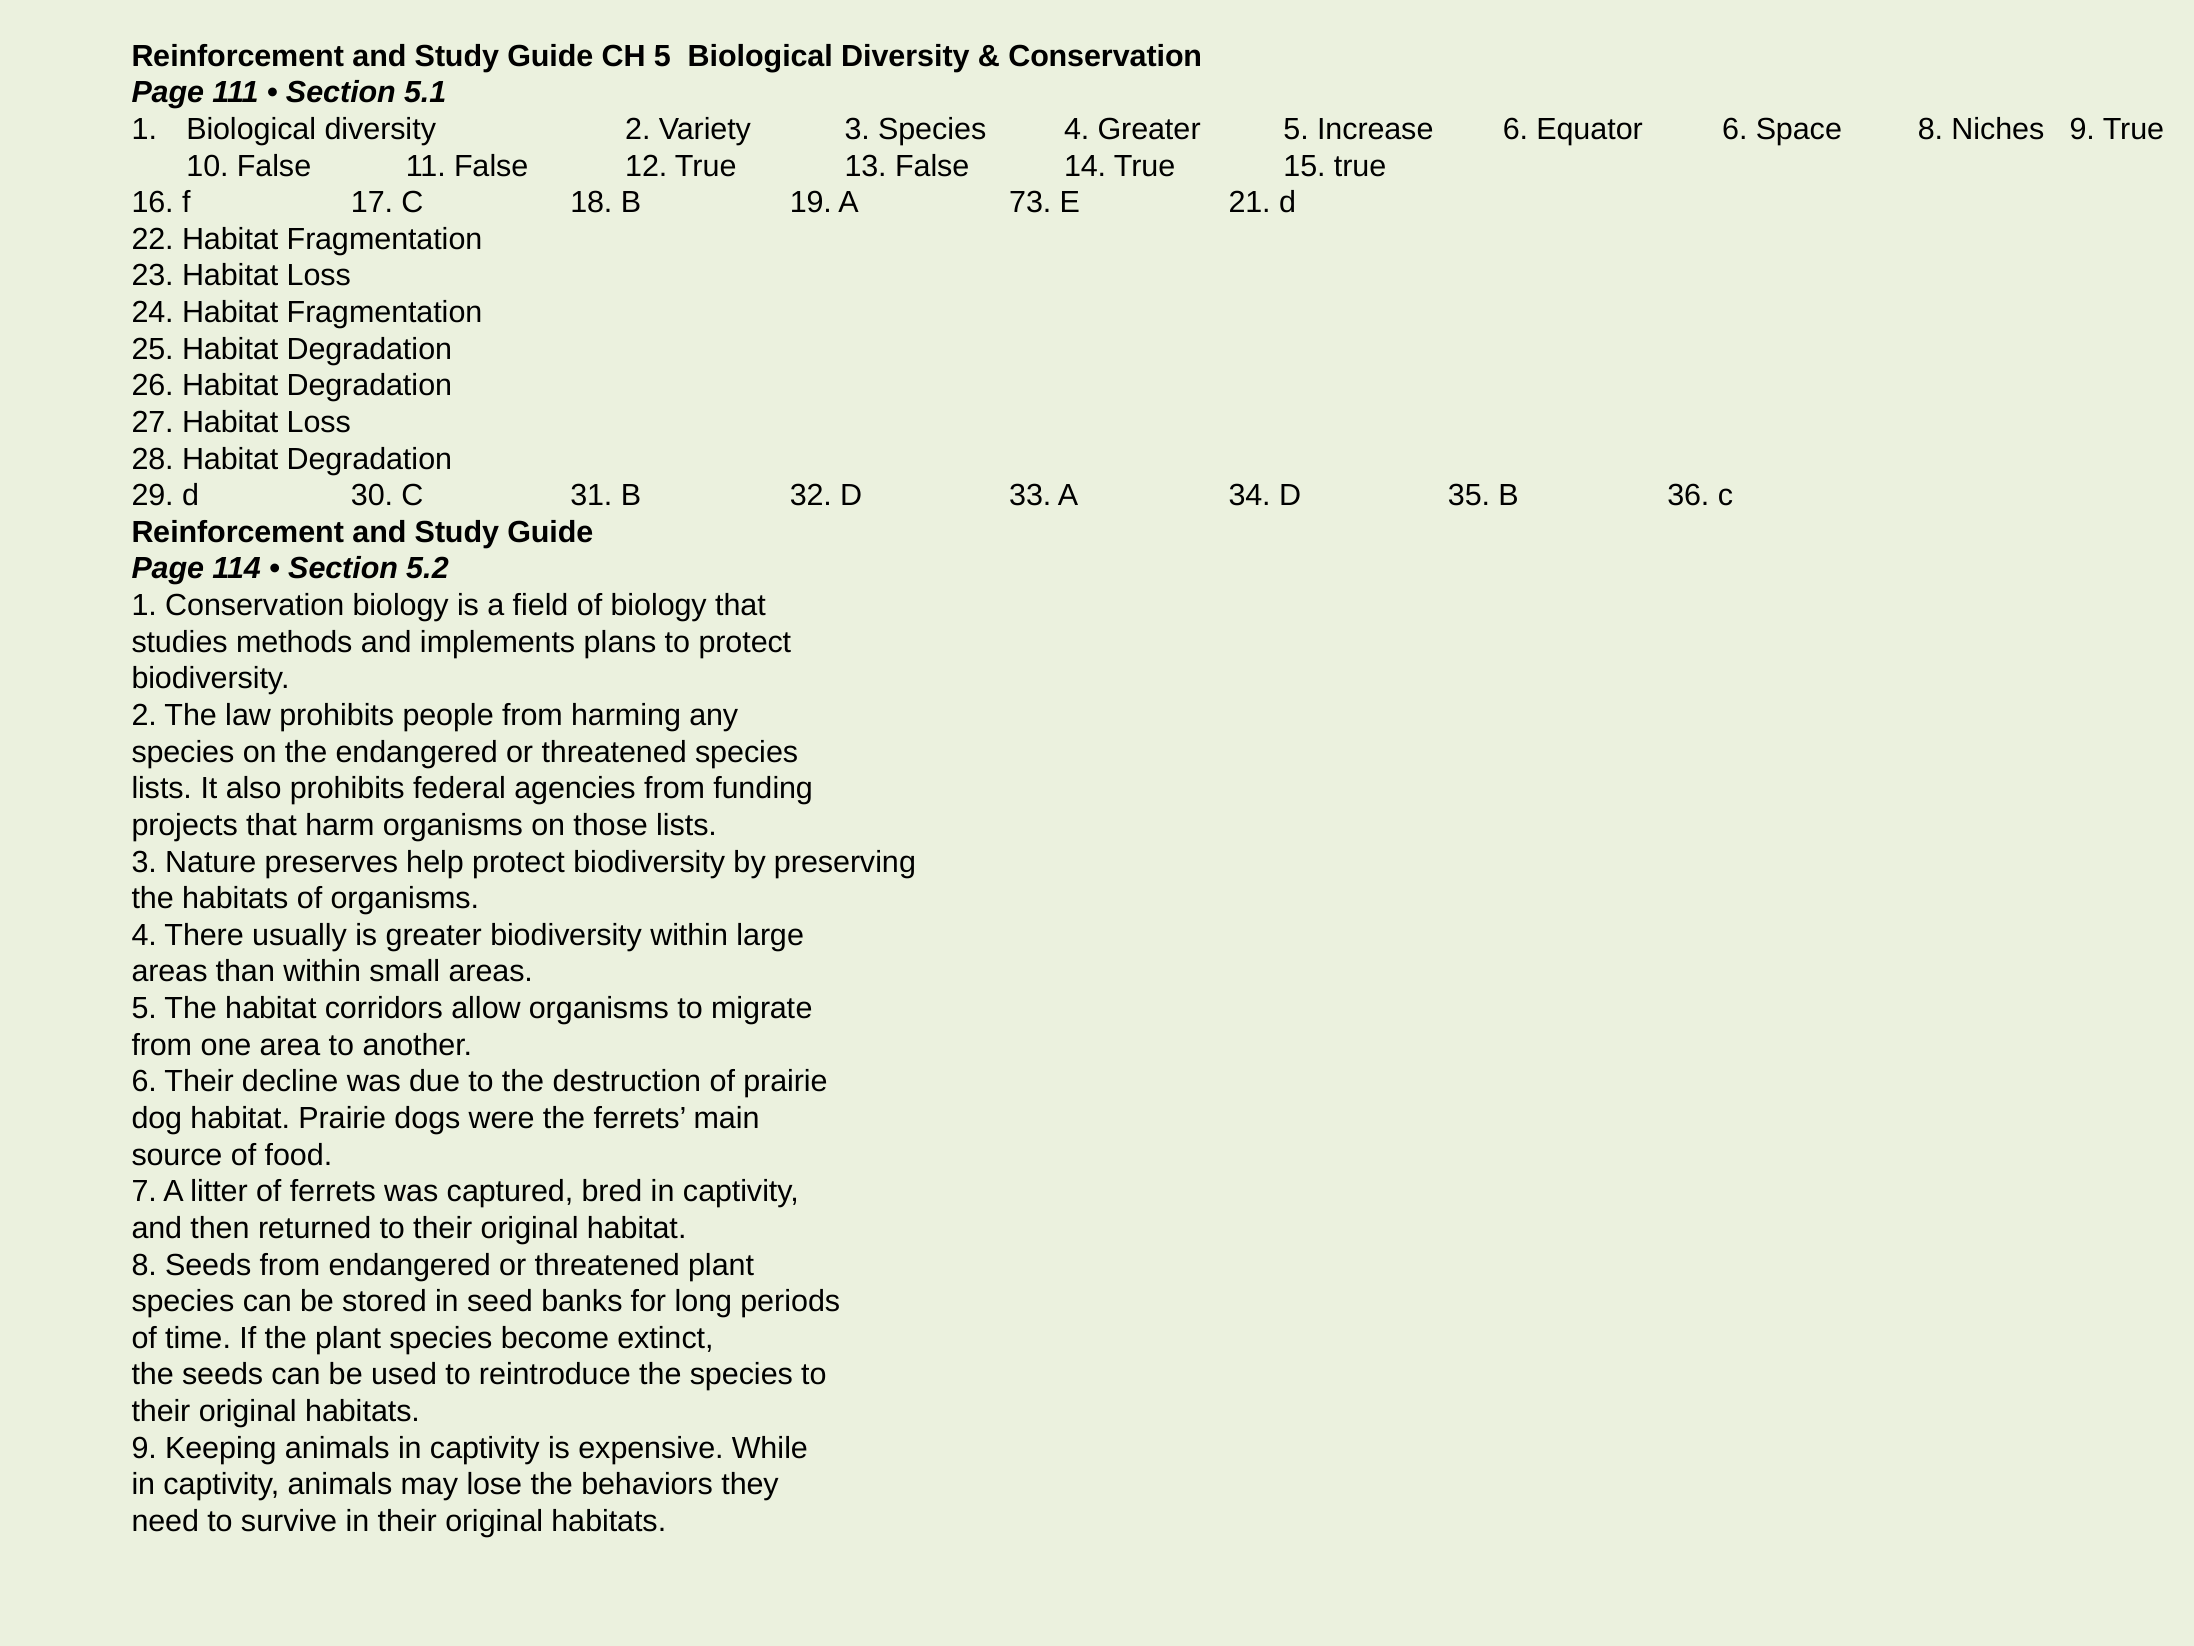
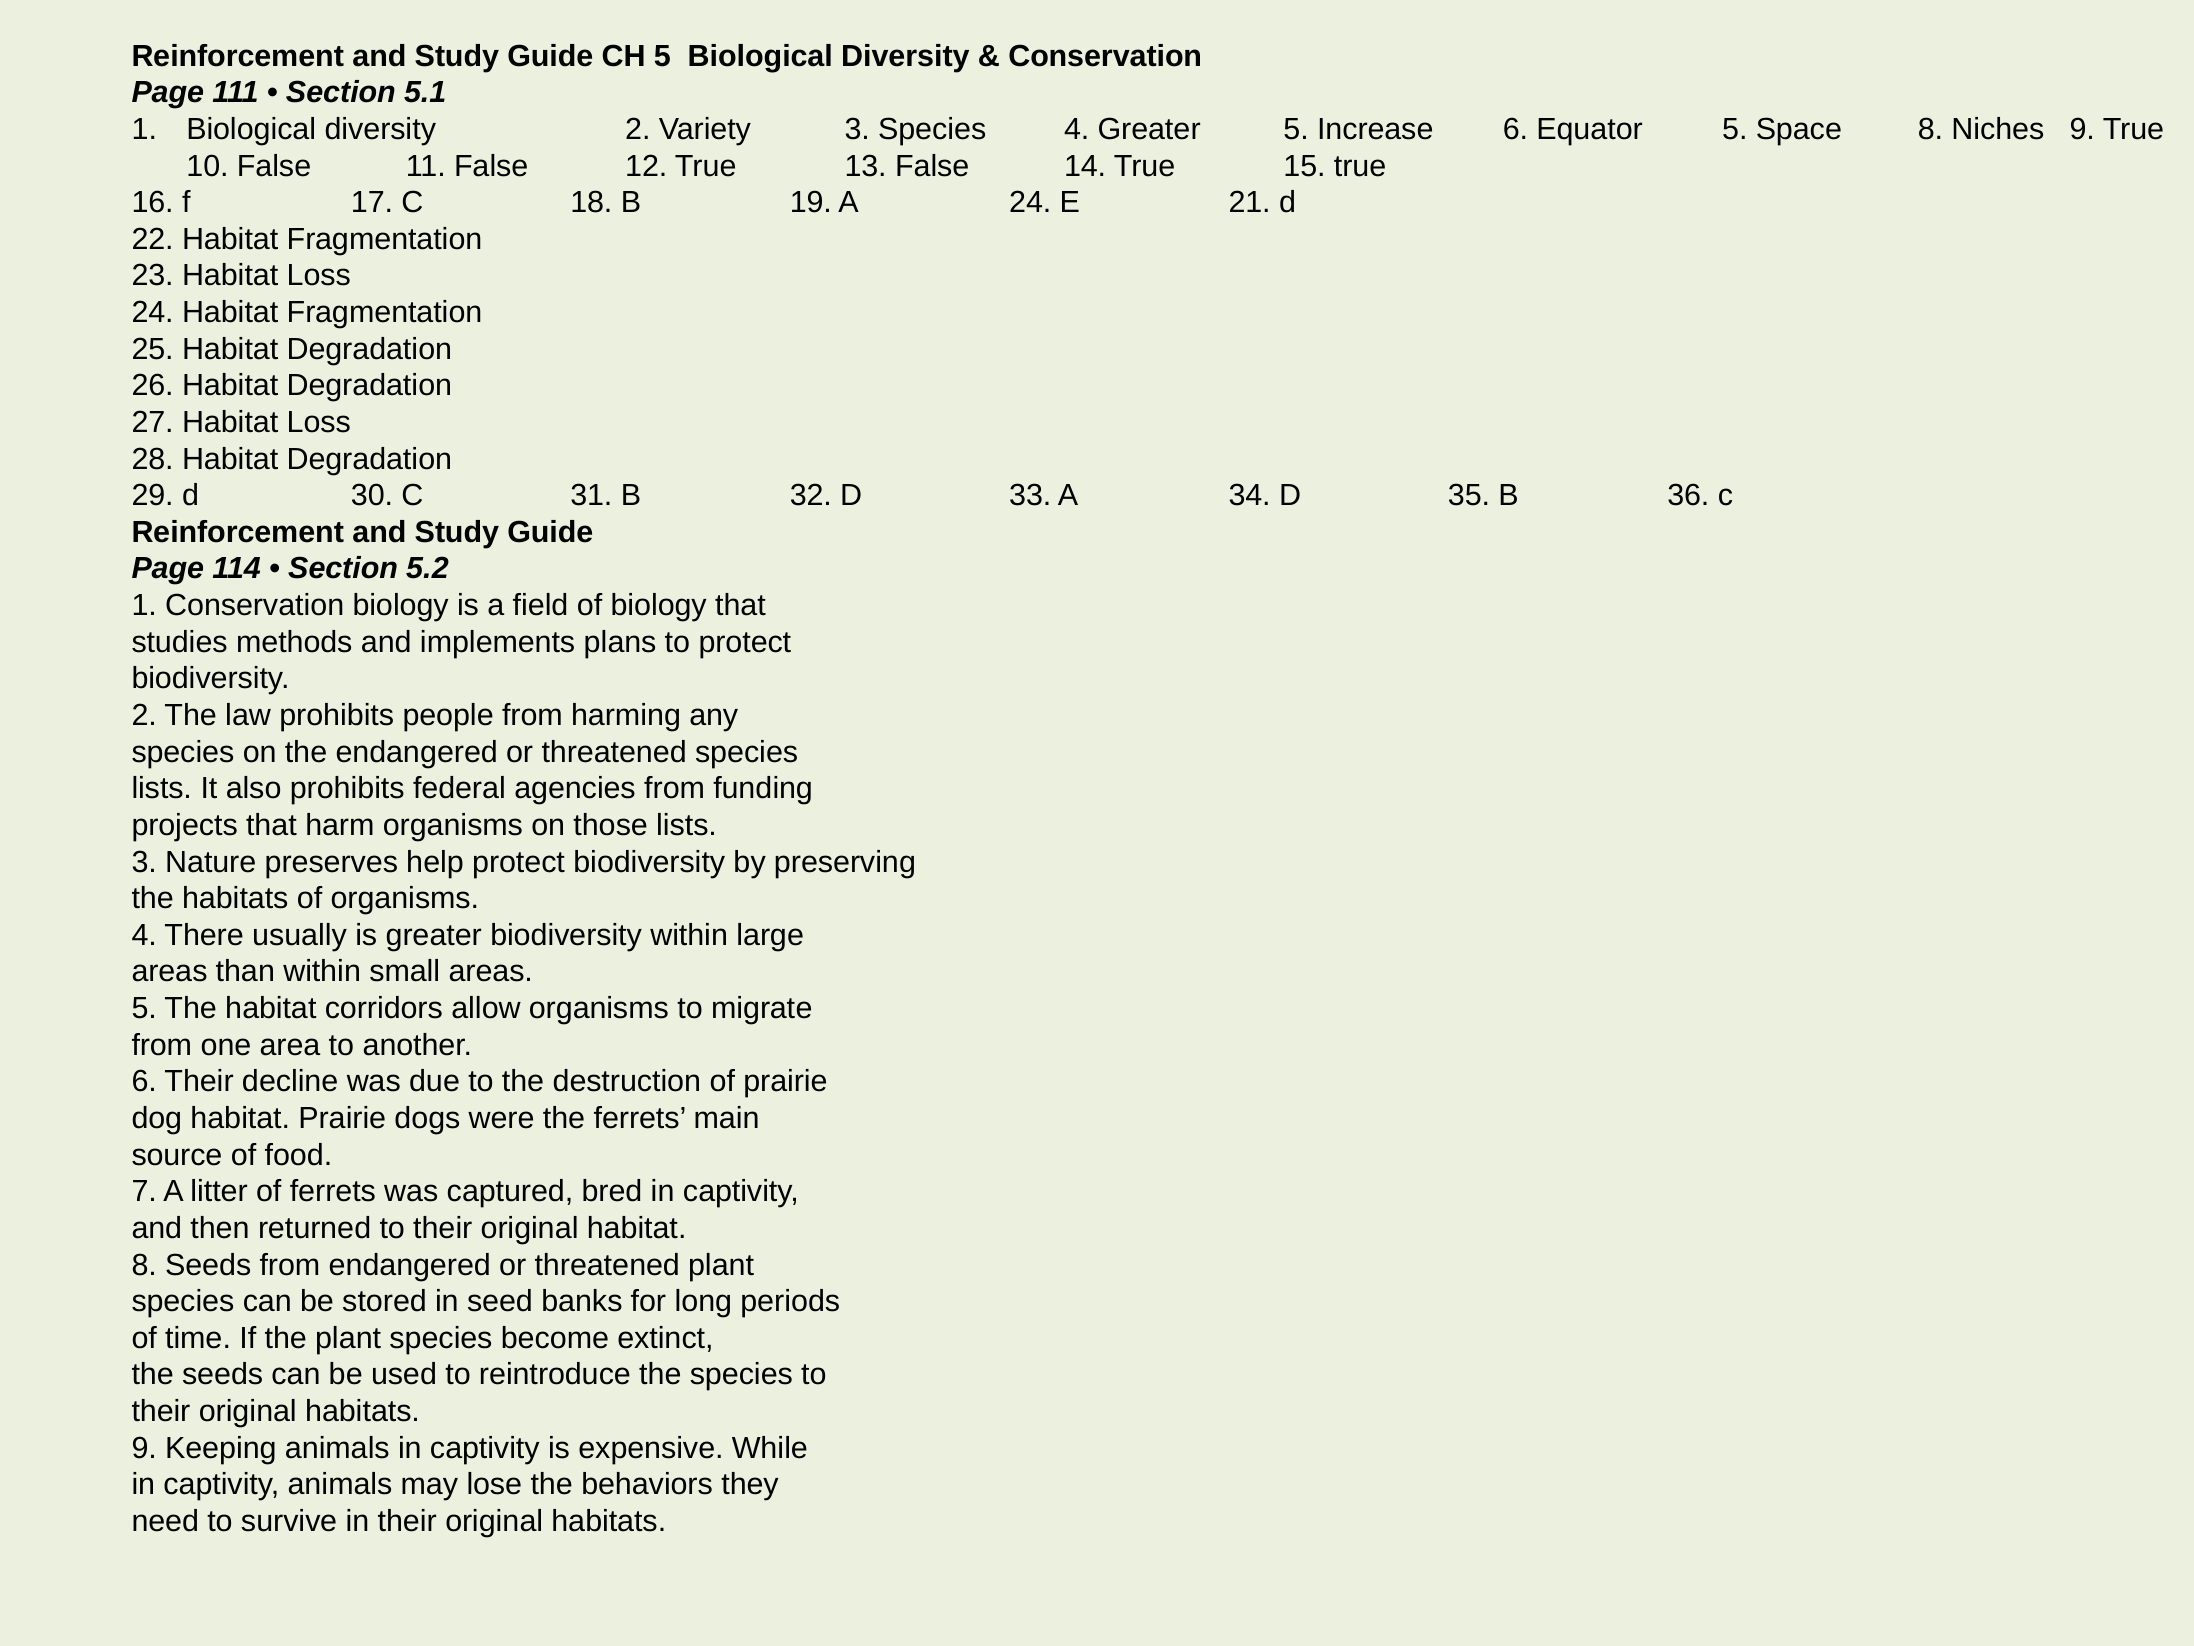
Equator 6: 6 -> 5
A 73: 73 -> 24
